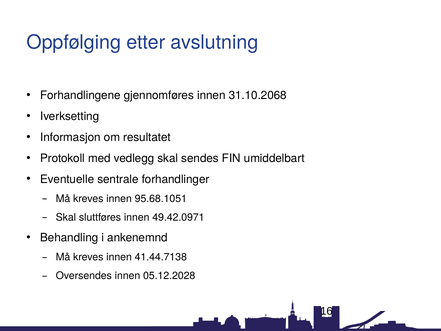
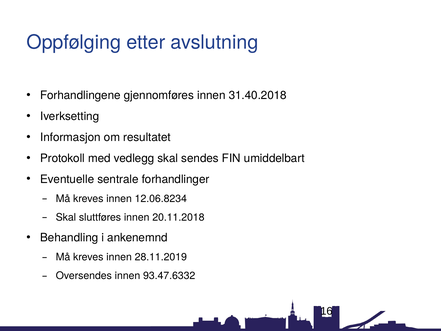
31.10.2068: 31.10.2068 -> 31.40.2018
95.68.1051: 95.68.1051 -> 12.06.8234
49.42.0971: 49.42.0971 -> 20.11.2018
41.44.7138: 41.44.7138 -> 28.11.2019
05.12.2028: 05.12.2028 -> 93.47.6332
